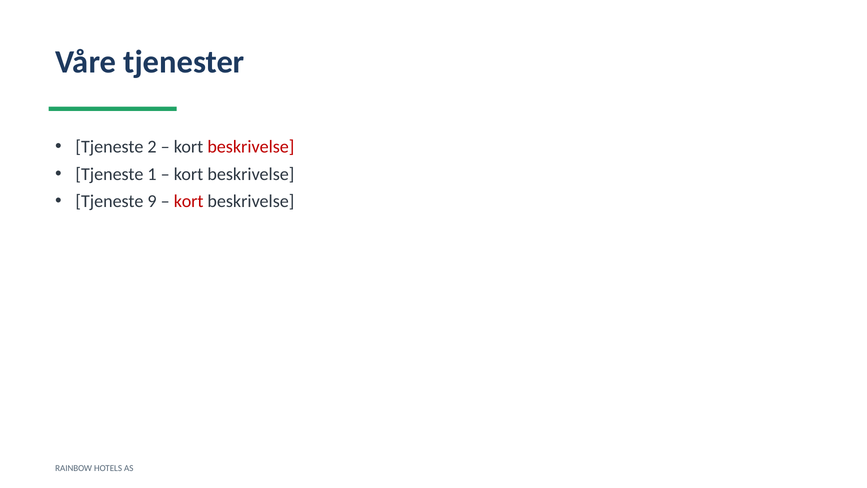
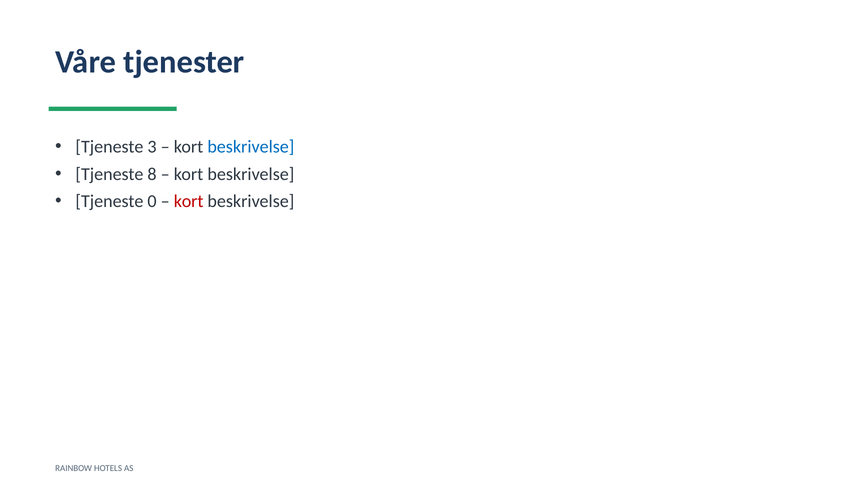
2: 2 -> 3
beskrivelse at (251, 147) colour: red -> blue
1: 1 -> 8
9: 9 -> 0
